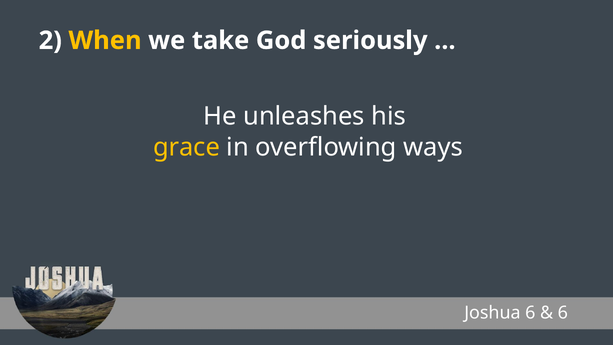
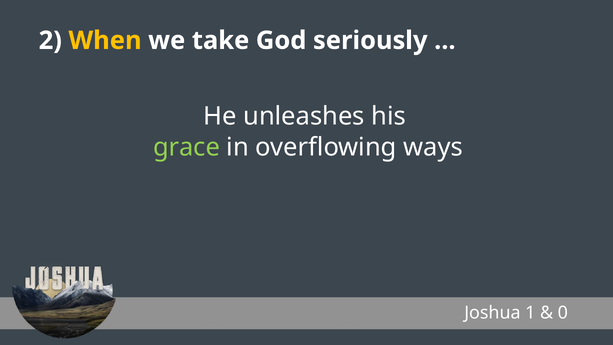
grace colour: yellow -> light green
Joshua 6: 6 -> 1
6 at (563, 313): 6 -> 0
